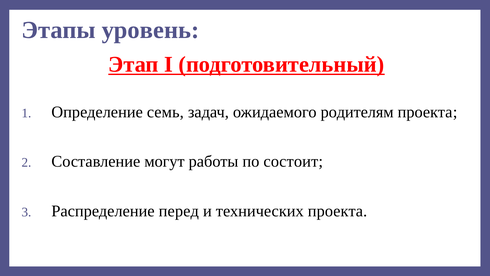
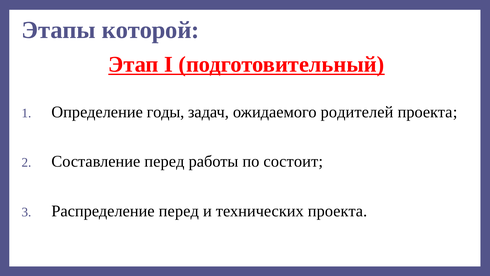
уровень: уровень -> которой
семь: семь -> годы
родителям: родителям -> родителей
Составление могут: могут -> перед
